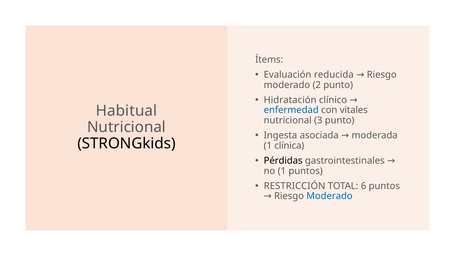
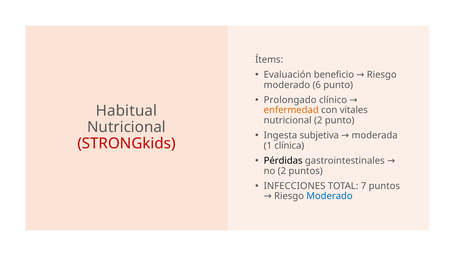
reducida: reducida -> beneficio
2: 2 -> 6
Hidratación: Hidratación -> Prolongado
enfermedad colour: blue -> orange
nutricional 3: 3 -> 2
asociada: asociada -> subjetiva
STRONGkids colour: black -> red
no 1: 1 -> 2
RESTRICCIÓN: RESTRICCIÓN -> INFECCIONES
6: 6 -> 7
